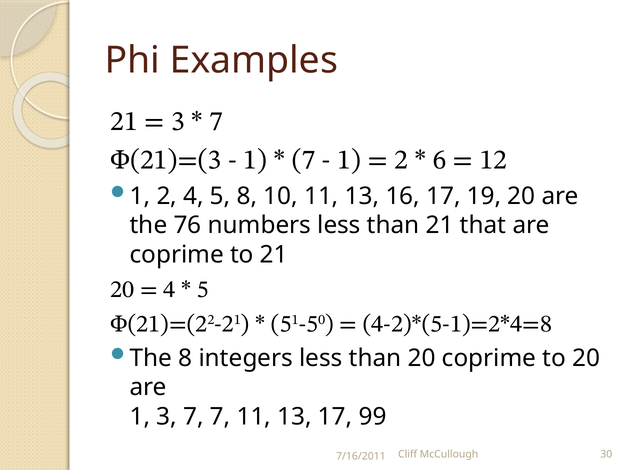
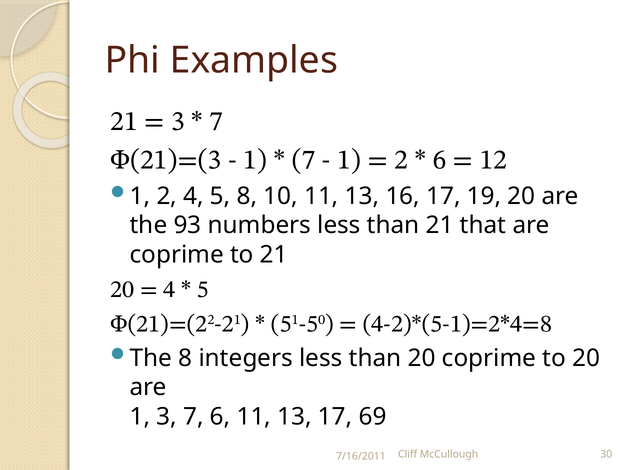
76: 76 -> 93
7 7: 7 -> 6
99: 99 -> 69
